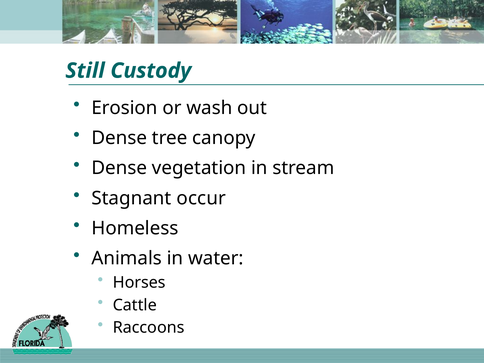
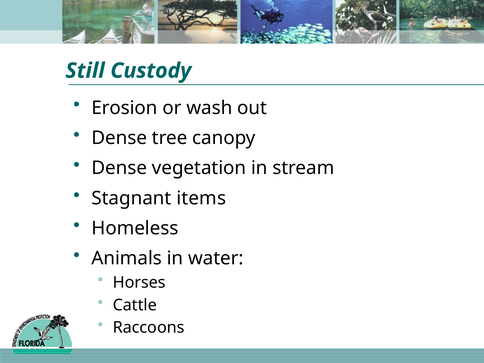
occur: occur -> items
